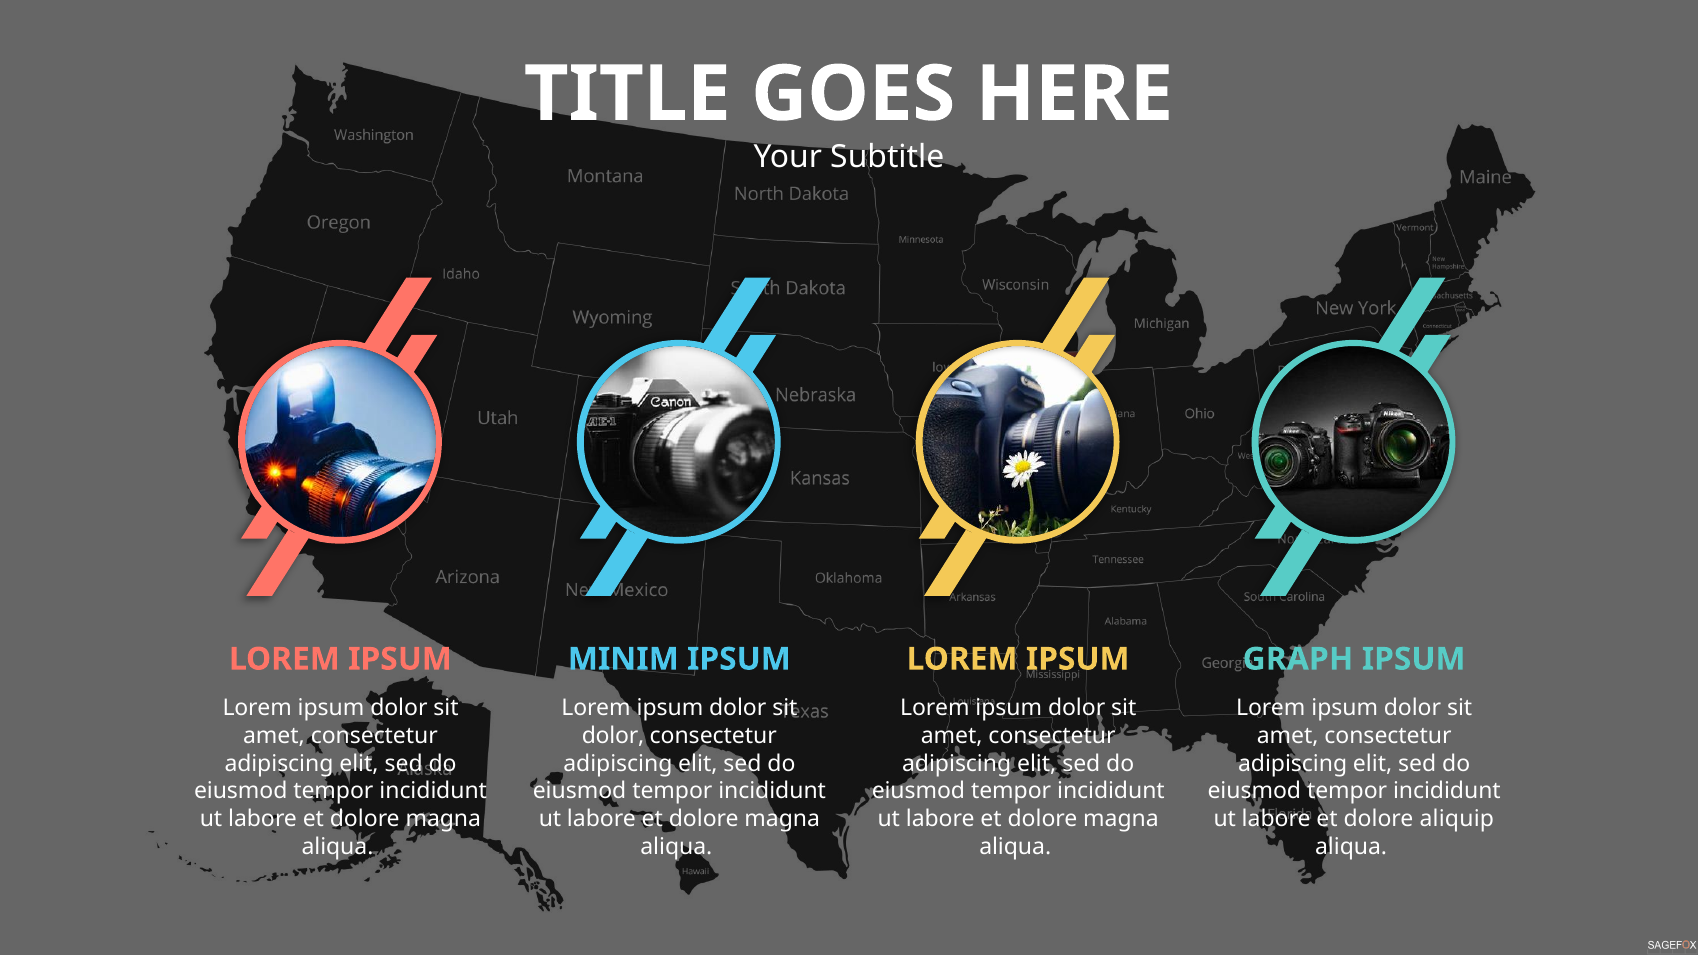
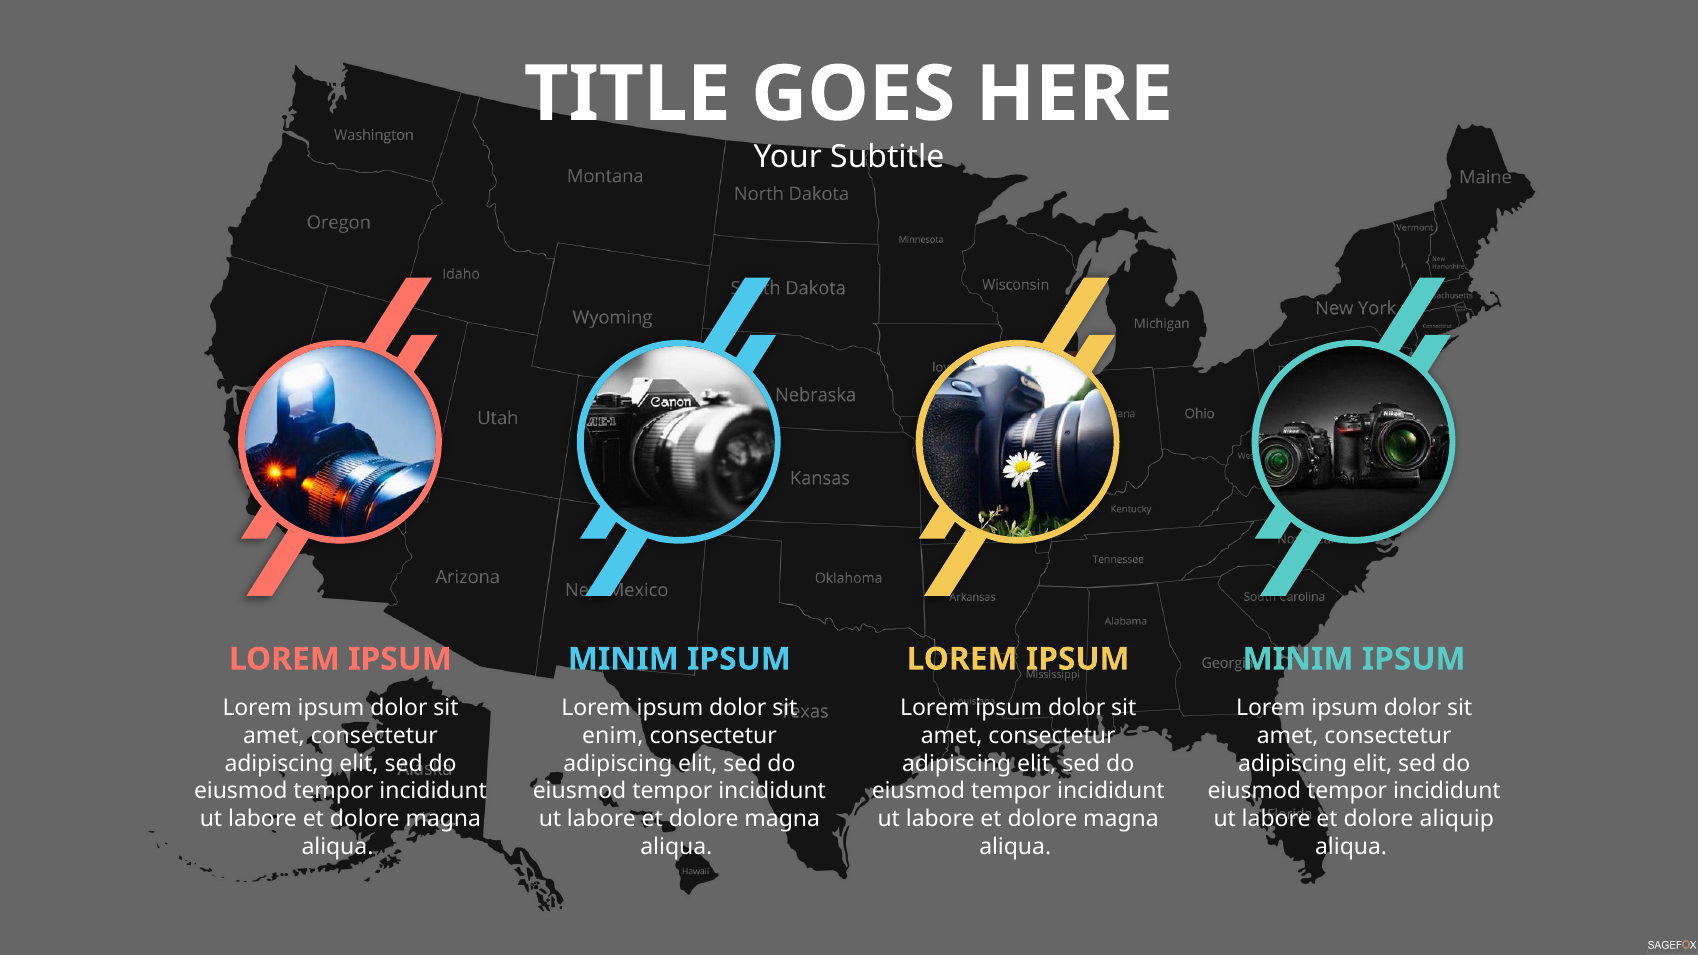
GRAPH at (1298, 659): GRAPH -> MINIM
dolor at (613, 736): dolor -> enim
